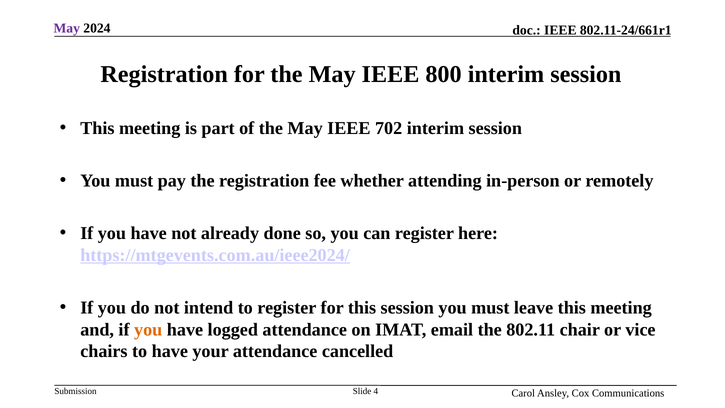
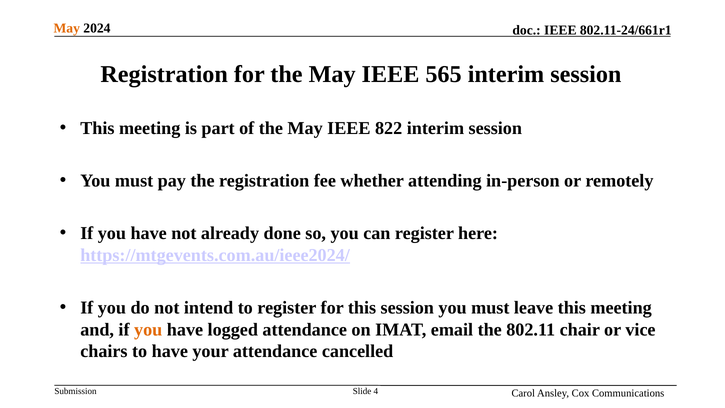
May at (67, 28) colour: purple -> orange
800: 800 -> 565
702: 702 -> 822
